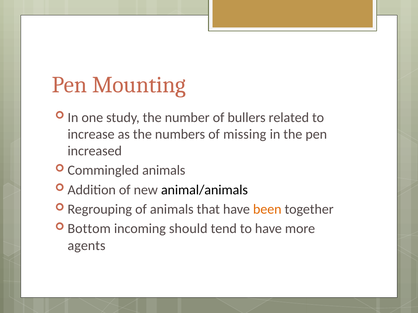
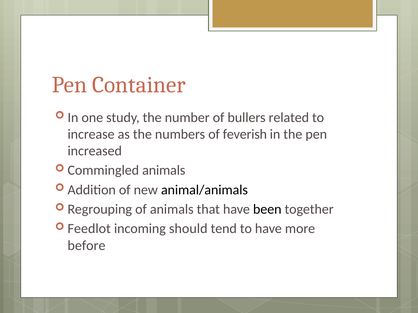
Mounting: Mounting -> Container
missing: missing -> feverish
been colour: orange -> black
Bottom: Bottom -> Feedlot
agents: agents -> before
